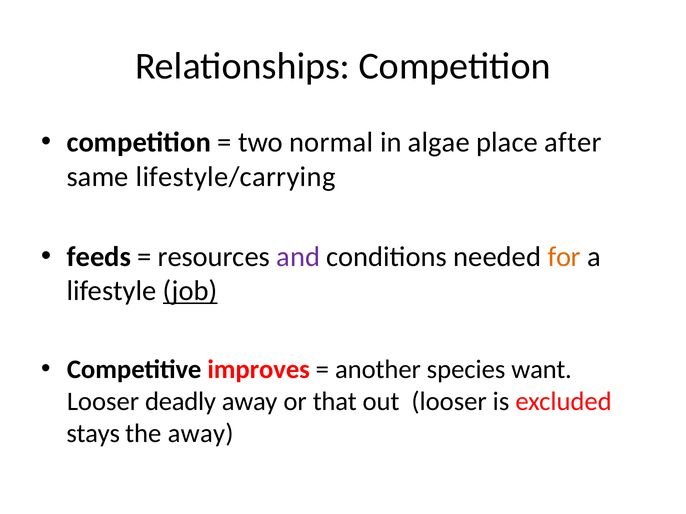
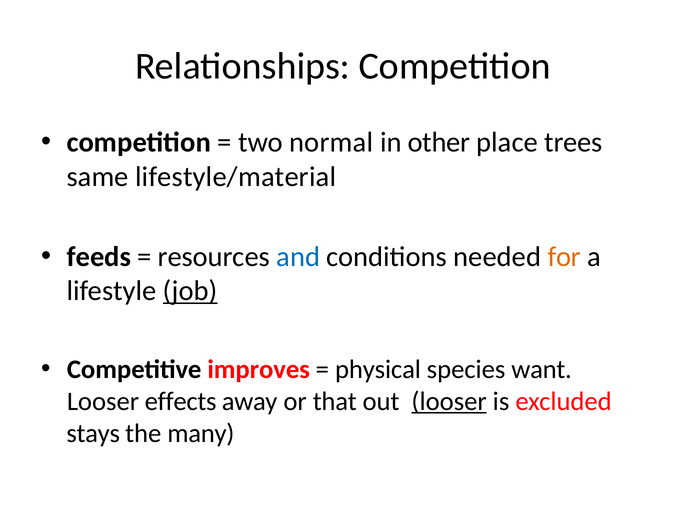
algae: algae -> other
after: after -> trees
lifestyle/carrying: lifestyle/carrying -> lifestyle/material
and colour: purple -> blue
another: another -> physical
deadly: deadly -> effects
looser at (449, 402) underline: none -> present
the away: away -> many
